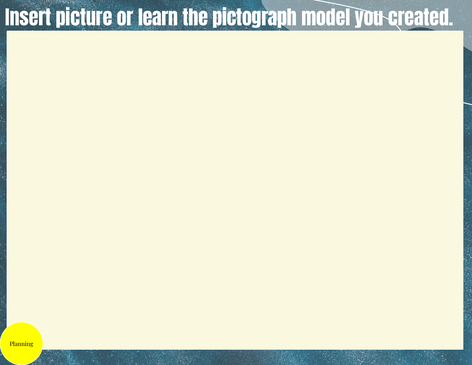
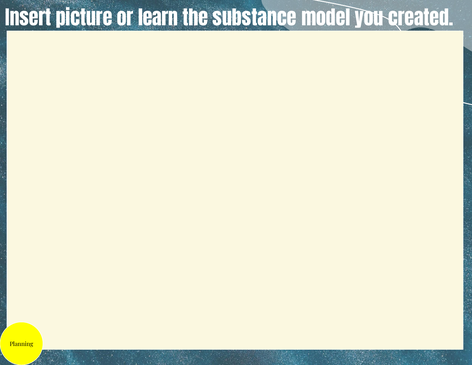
pictograph: pictograph -> substance
